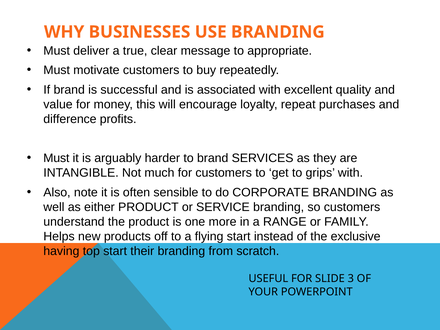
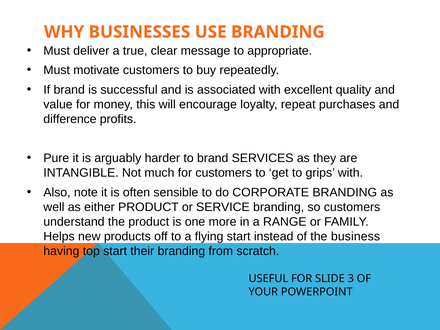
Must at (56, 158): Must -> Pure
exclusive: exclusive -> business
